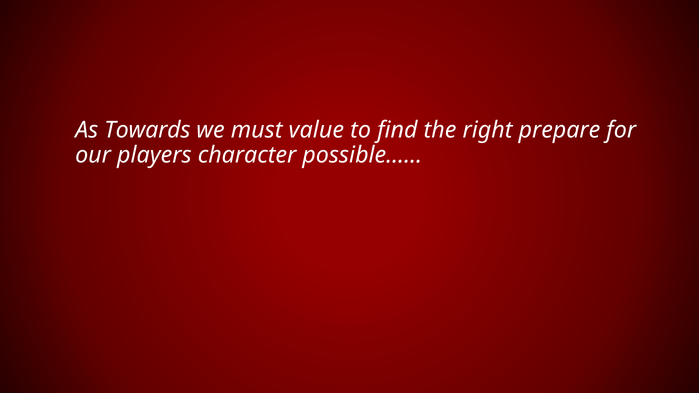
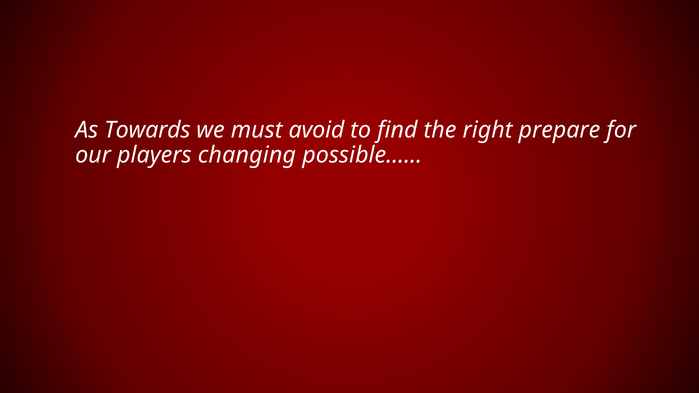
value: value -> avoid
character: character -> changing
